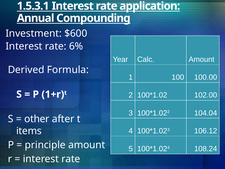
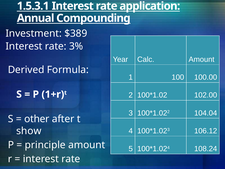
$600: $600 -> $389
6%: 6% -> 3%
items: items -> show
